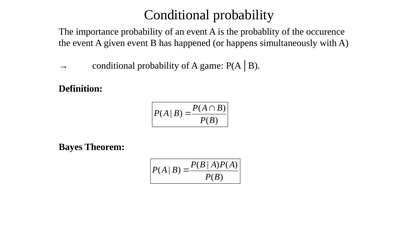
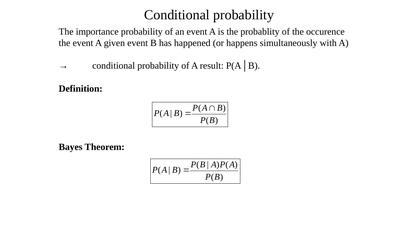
game: game -> result
